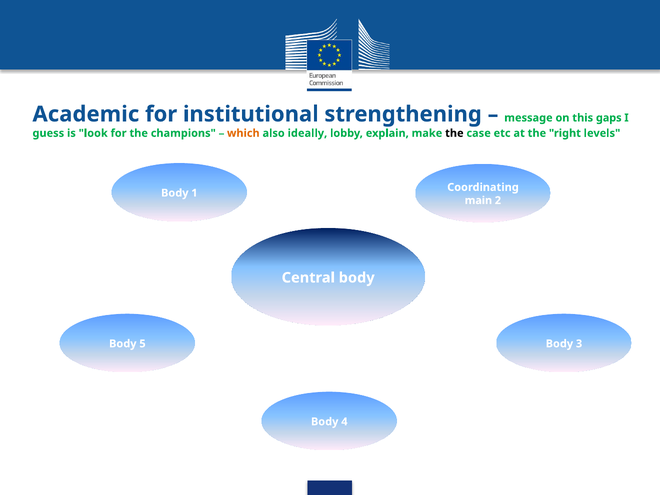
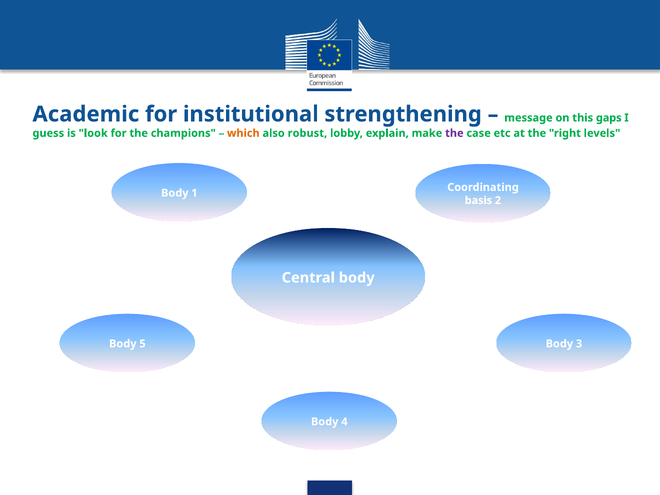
ideally: ideally -> robust
the at (454, 133) colour: black -> purple
main: main -> basis
